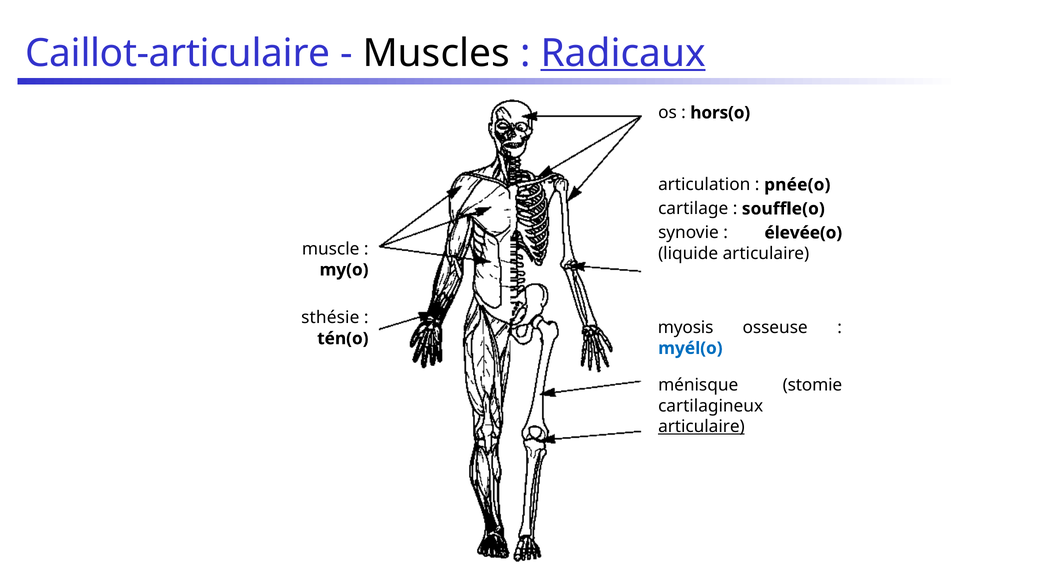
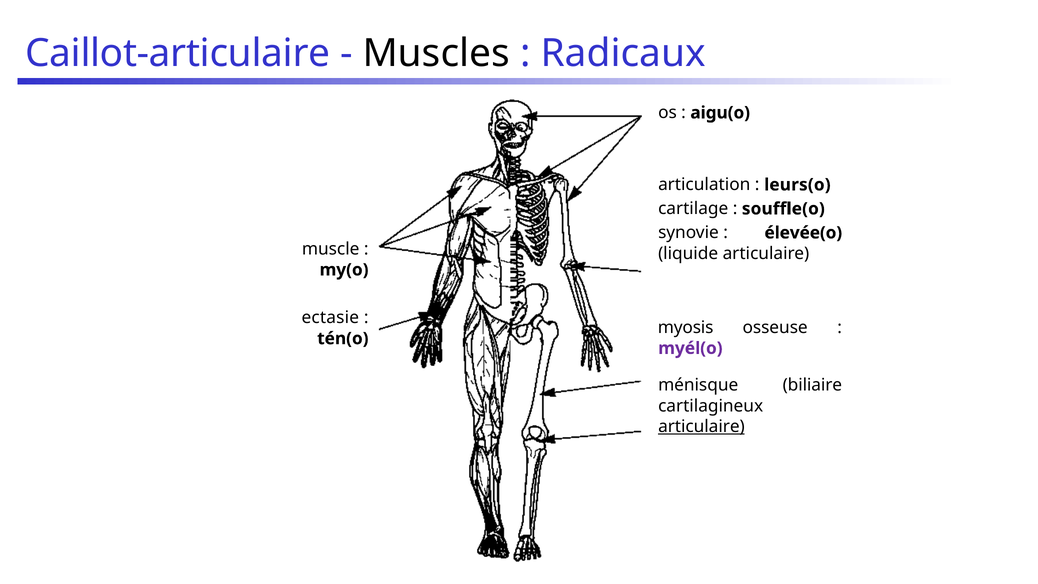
Radicaux underline: present -> none
hors(o: hors(o -> aigu(o
pnée(o: pnée(o -> leurs(o
sthésie: sthésie -> ectasie
myél(o colour: blue -> purple
stomie: stomie -> biliaire
